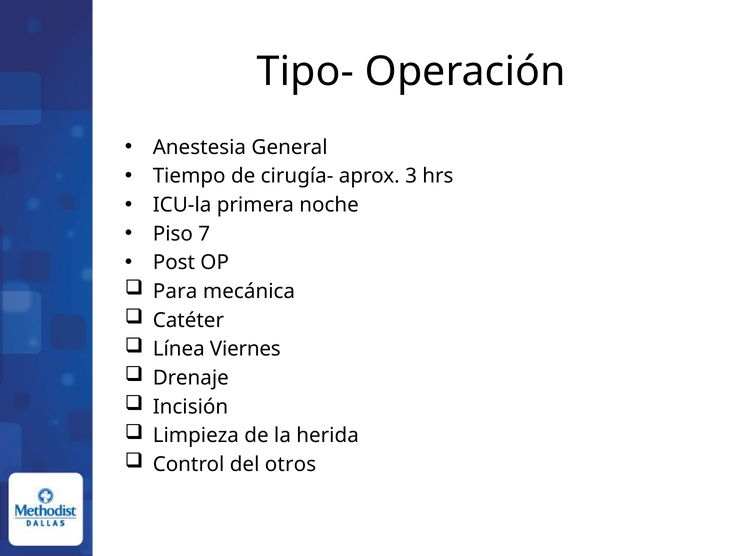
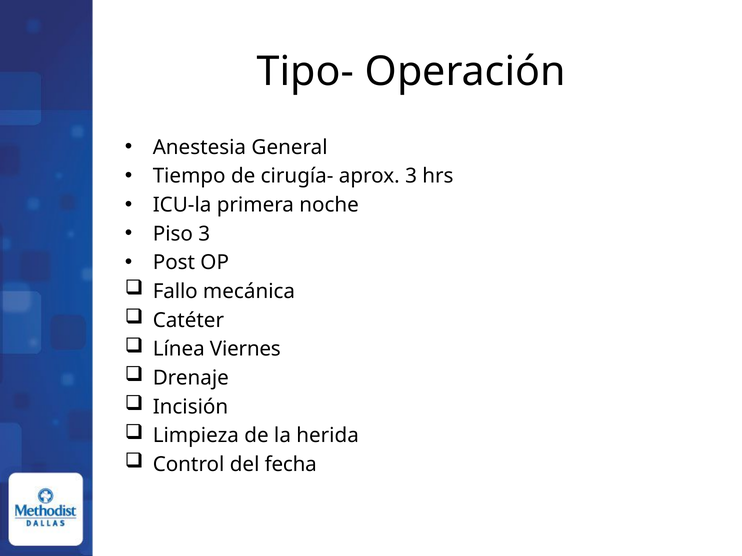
Piso 7: 7 -> 3
Para: Para -> Fallo
otros: otros -> fecha
